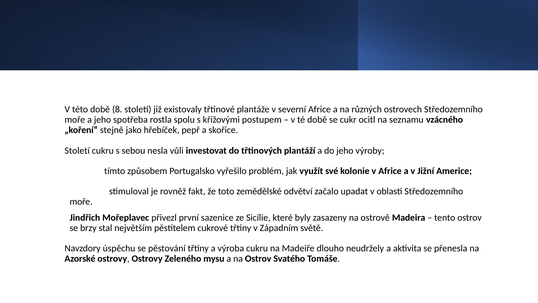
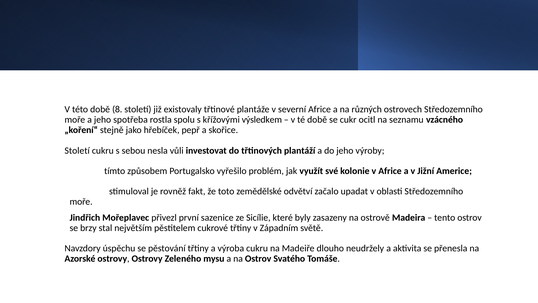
postupem: postupem -> výsledkem
